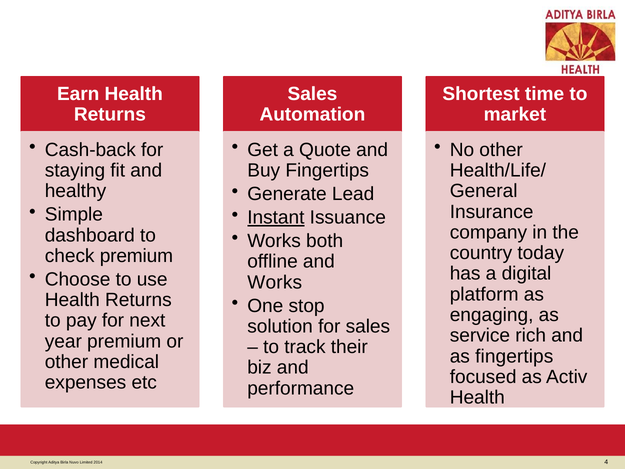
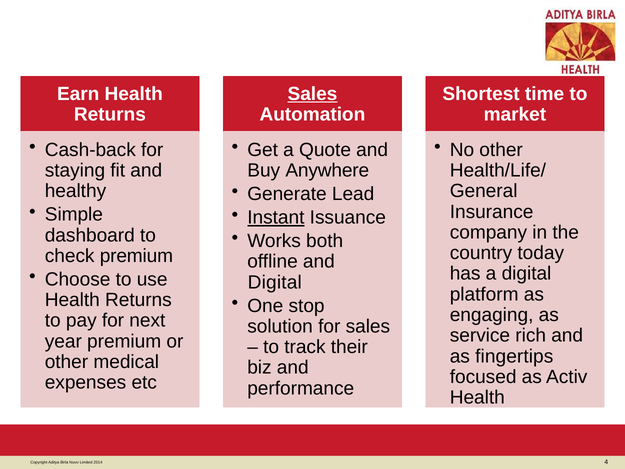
Sales at (312, 94) underline: none -> present
Buy Fingertips: Fingertips -> Anywhere
Works at (275, 282): Works -> Digital
